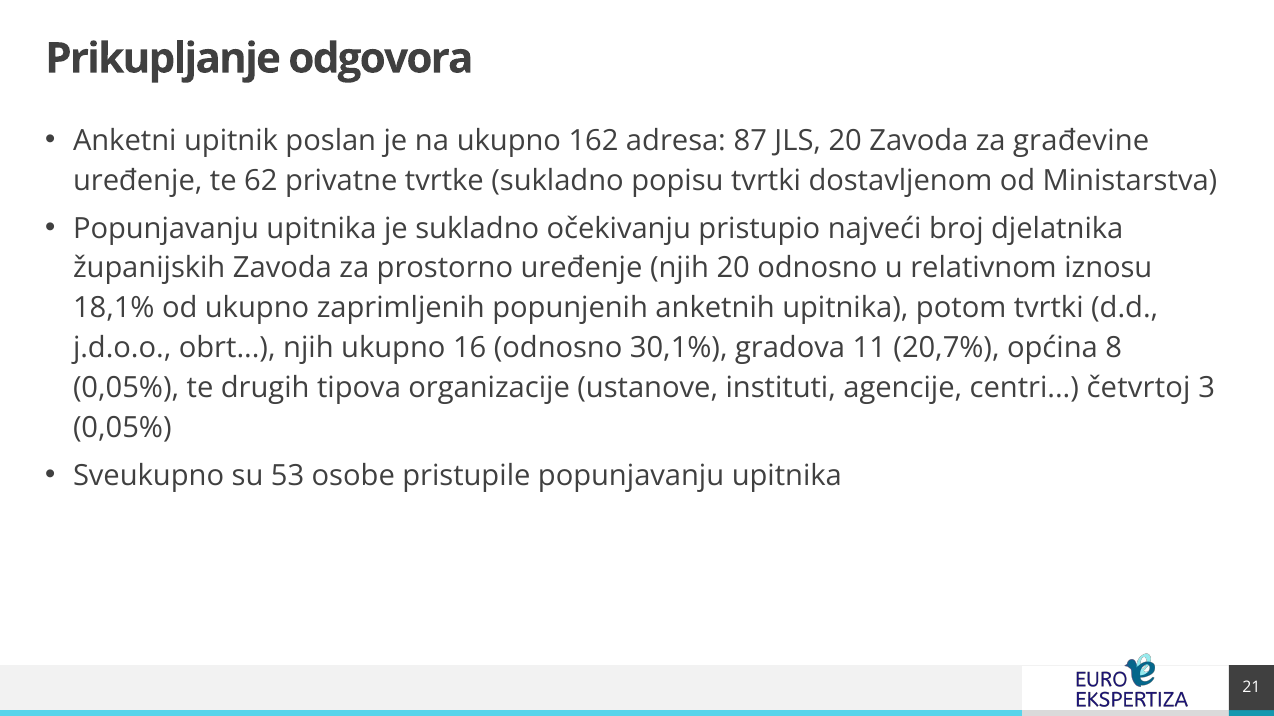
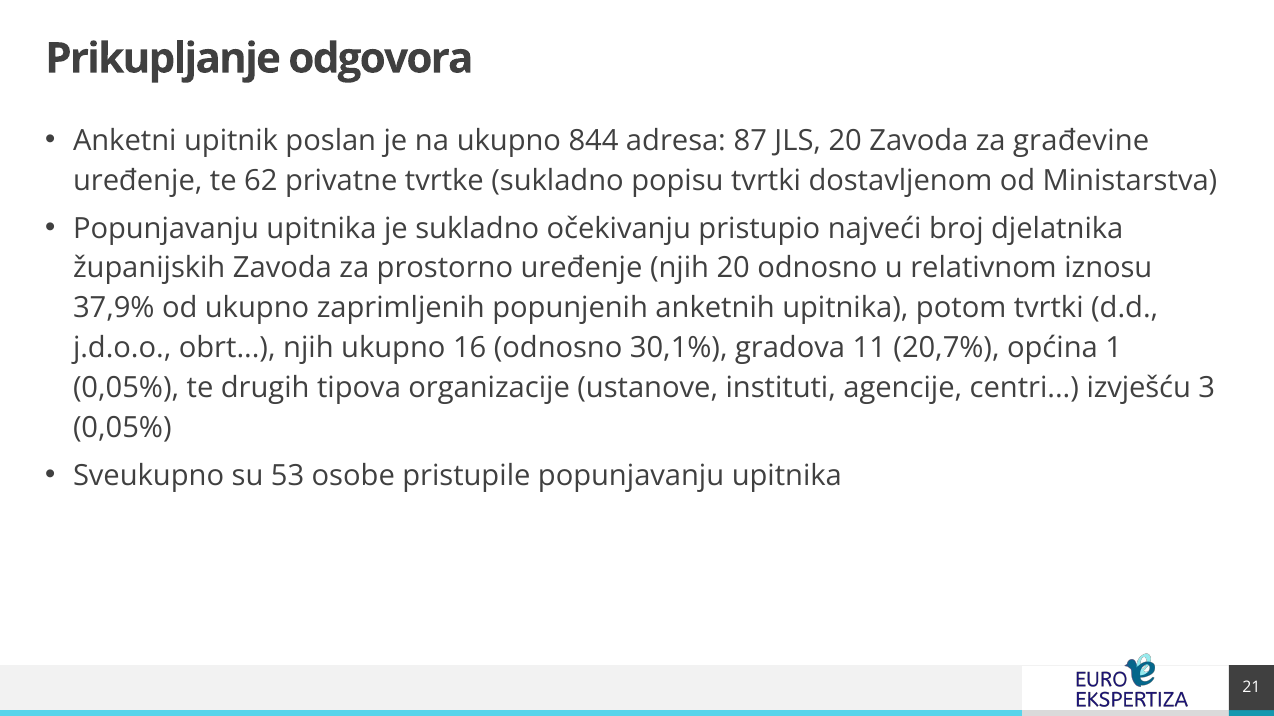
162: 162 -> 844
18,1%: 18,1% -> 37,9%
8: 8 -> 1
četvrtoj: četvrtoj -> izvješću
